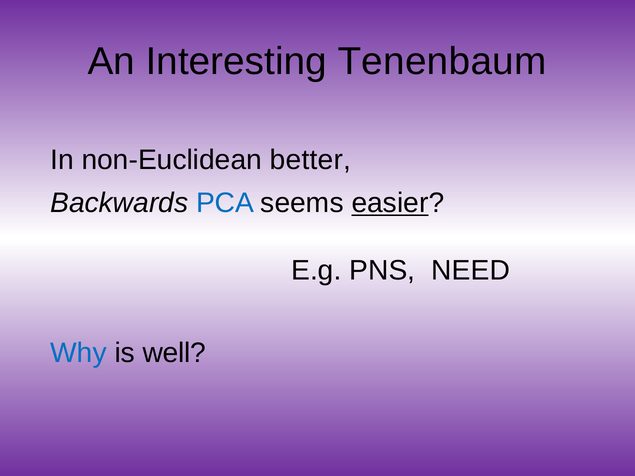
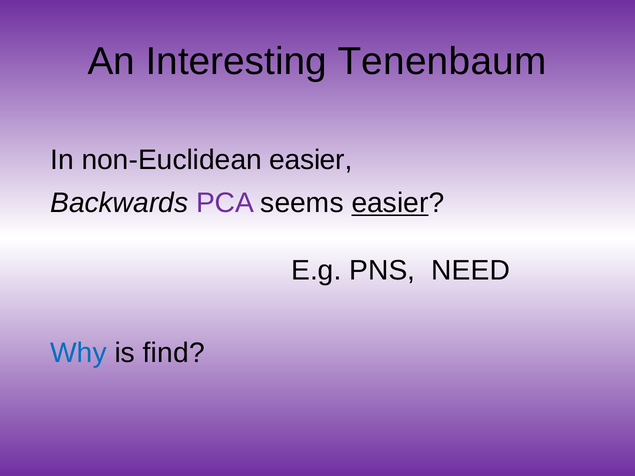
non-Euclidean better: better -> easier
PCA colour: blue -> purple
well: well -> find
